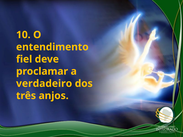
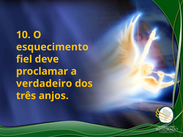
entendimento: entendimento -> esquecimento
